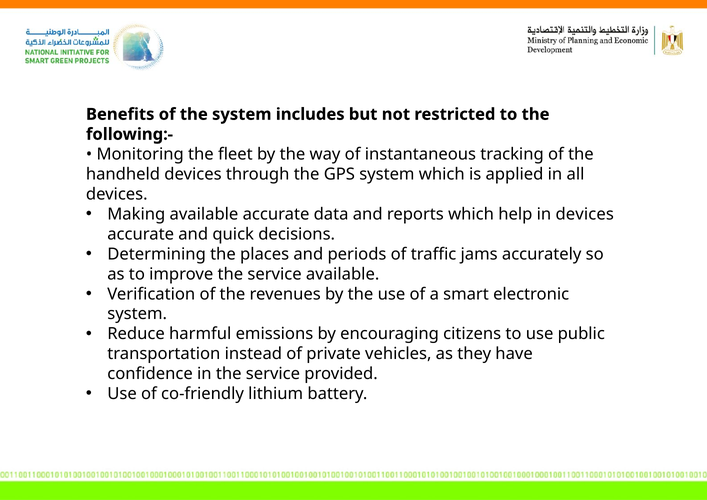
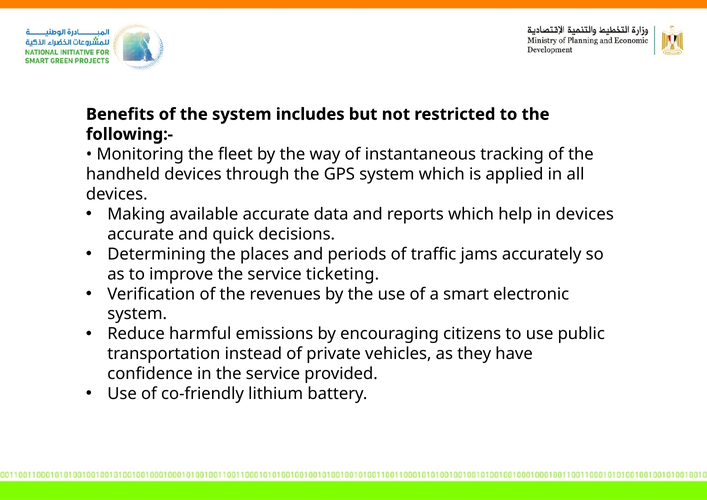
service available: available -> ticketing
